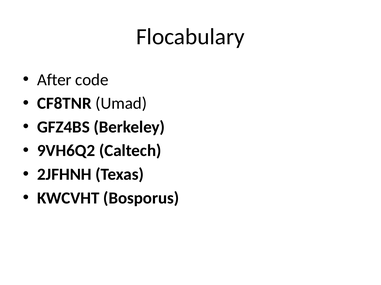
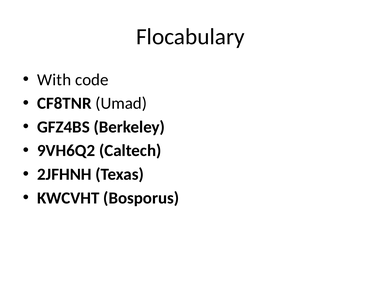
After: After -> With
